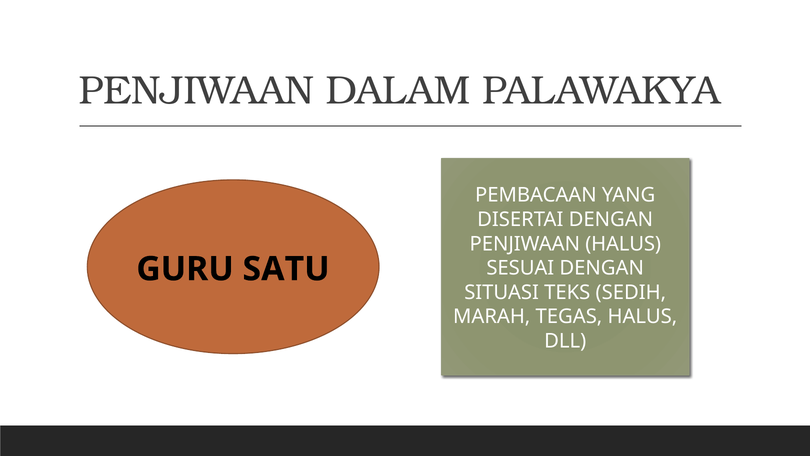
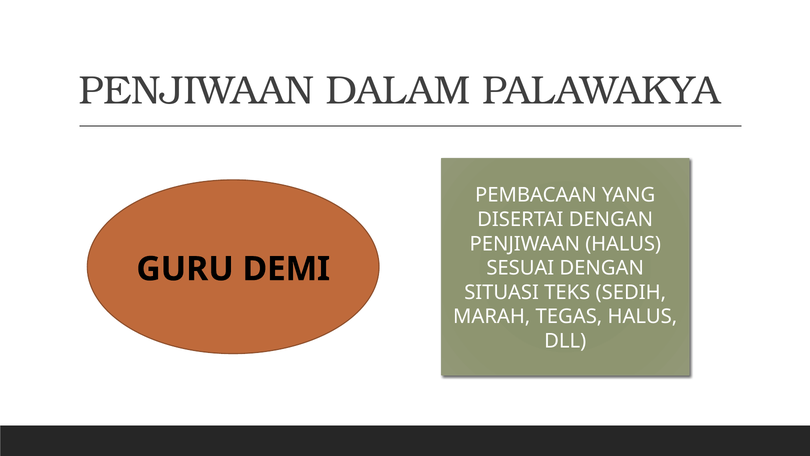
SATU: SATU -> DEMI
